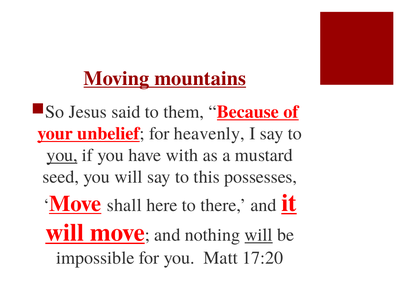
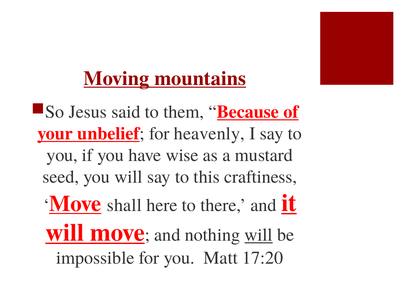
you at (62, 156) underline: present -> none
with: with -> wise
possesses: possesses -> craftiness
